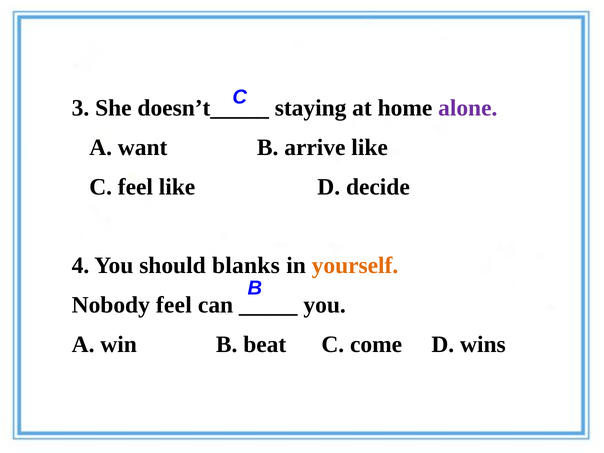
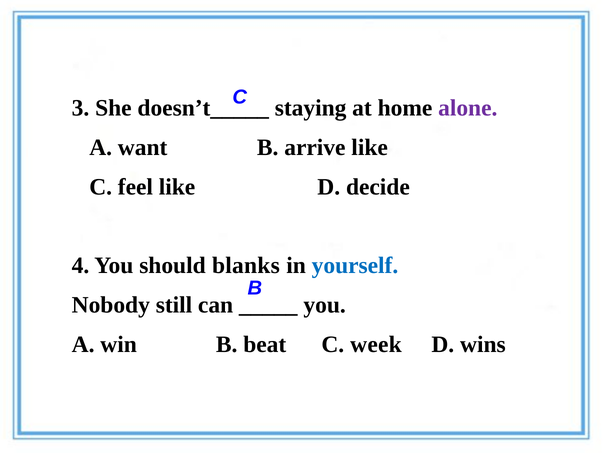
yourself colour: orange -> blue
Nobody feel: feel -> still
come: come -> week
